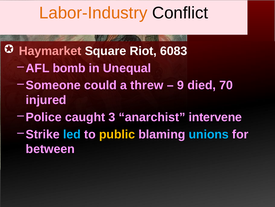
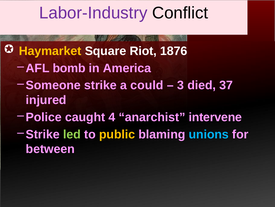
Labor-Industry colour: orange -> purple
Haymarket colour: pink -> yellow
6083: 6083 -> 1876
Unequal: Unequal -> America
Someone could: could -> strike
threw: threw -> could
9: 9 -> 3
70: 70 -> 37
3: 3 -> 4
led colour: light blue -> light green
